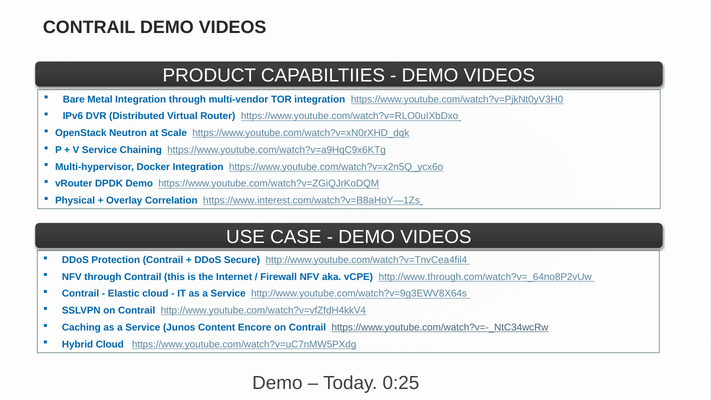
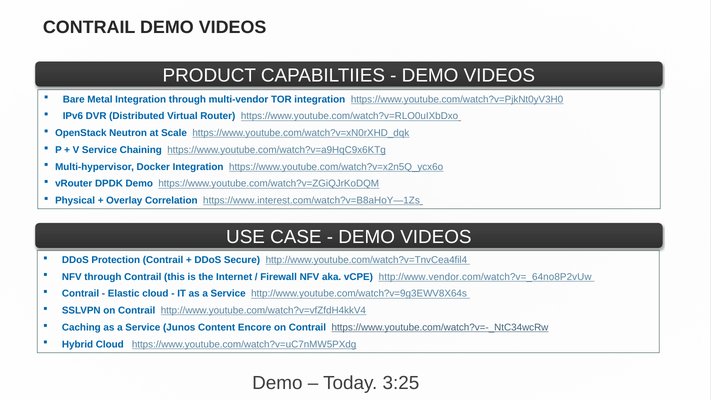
http://www.through.com/watch?v=_64no8P2vUw: http://www.through.com/watch?v=_64no8P2vUw -> http://www.vendor.com/watch?v=_64no8P2vUw
0:25: 0:25 -> 3:25
